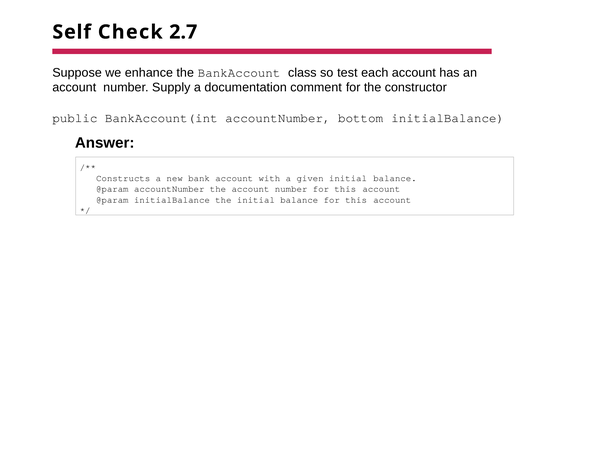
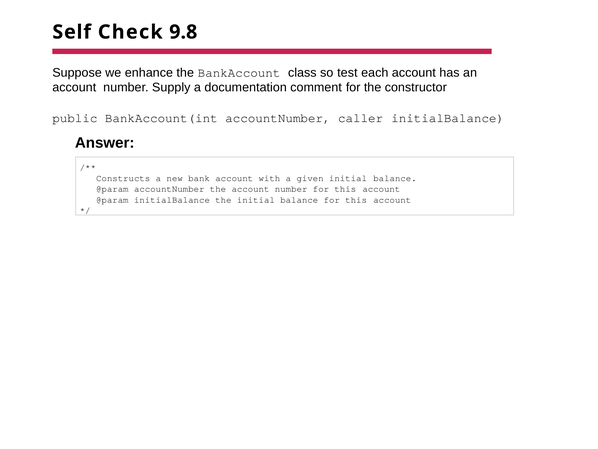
2.7: 2.7 -> 9.8
bottom: bottom -> caller
